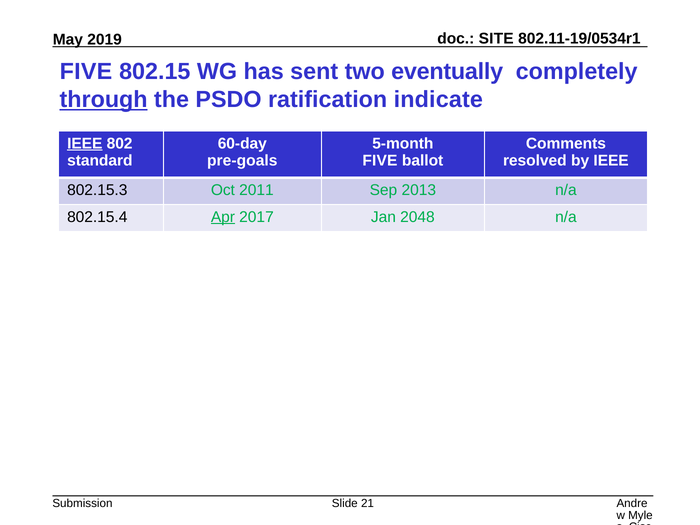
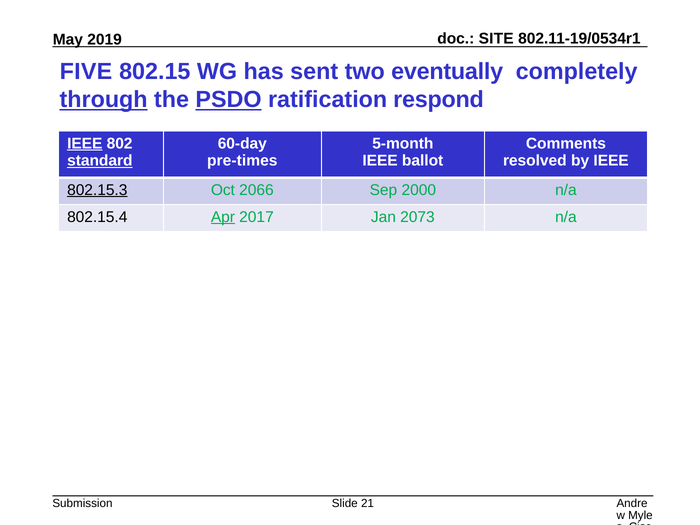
PSDO underline: none -> present
indicate: indicate -> respond
standard underline: none -> present
pre-goals: pre-goals -> pre-times
FIVE at (380, 161): FIVE -> IEEE
802.15.3 underline: none -> present
2011: 2011 -> 2066
2013: 2013 -> 2000
2048: 2048 -> 2073
